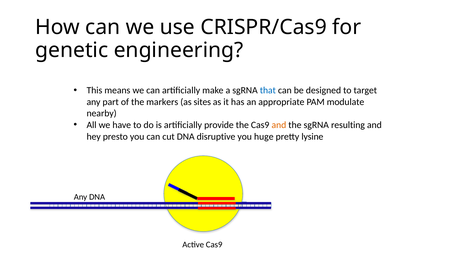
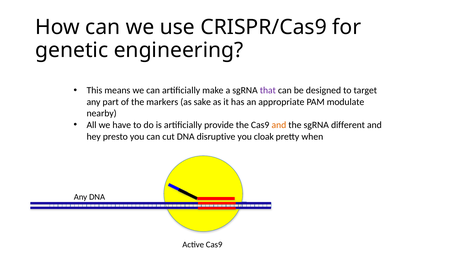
that colour: blue -> purple
sites: sites -> sake
resulting: resulting -> different
huge: huge -> cloak
lysine: lysine -> when
